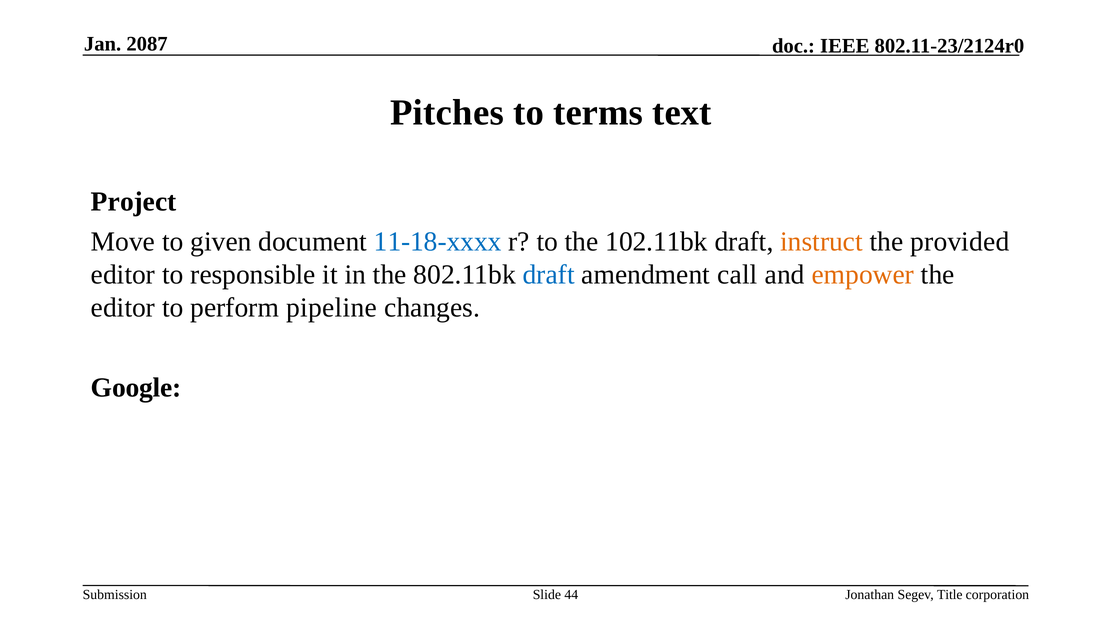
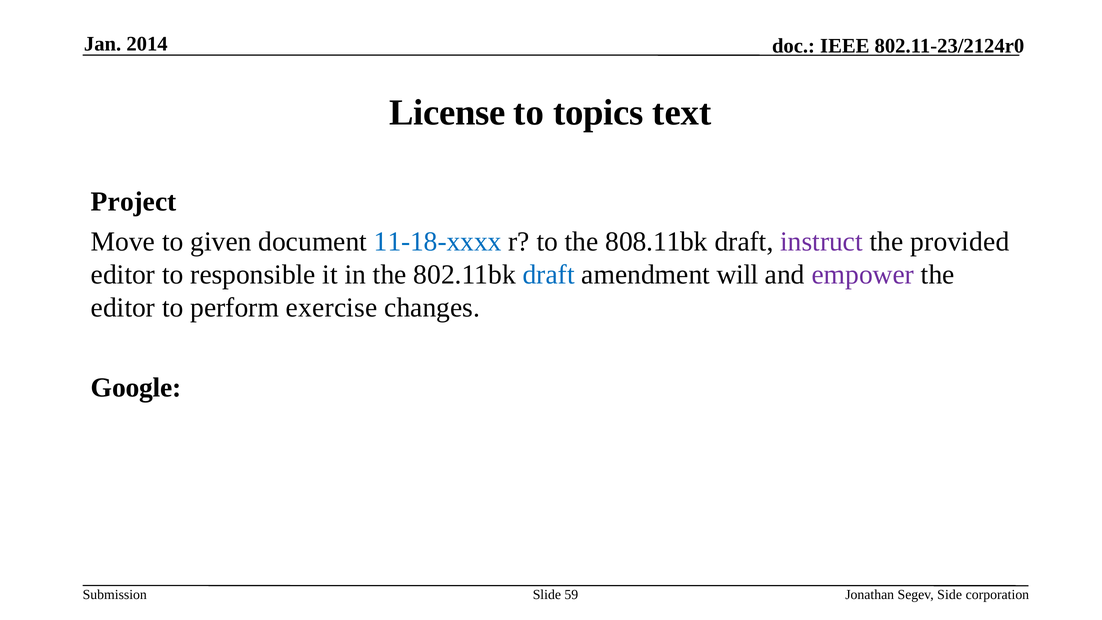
2087: 2087 -> 2014
Pitches: Pitches -> License
terms: terms -> topics
102.11bk: 102.11bk -> 808.11bk
instruct colour: orange -> purple
call: call -> will
empower colour: orange -> purple
pipeline: pipeline -> exercise
44: 44 -> 59
Title: Title -> Side
